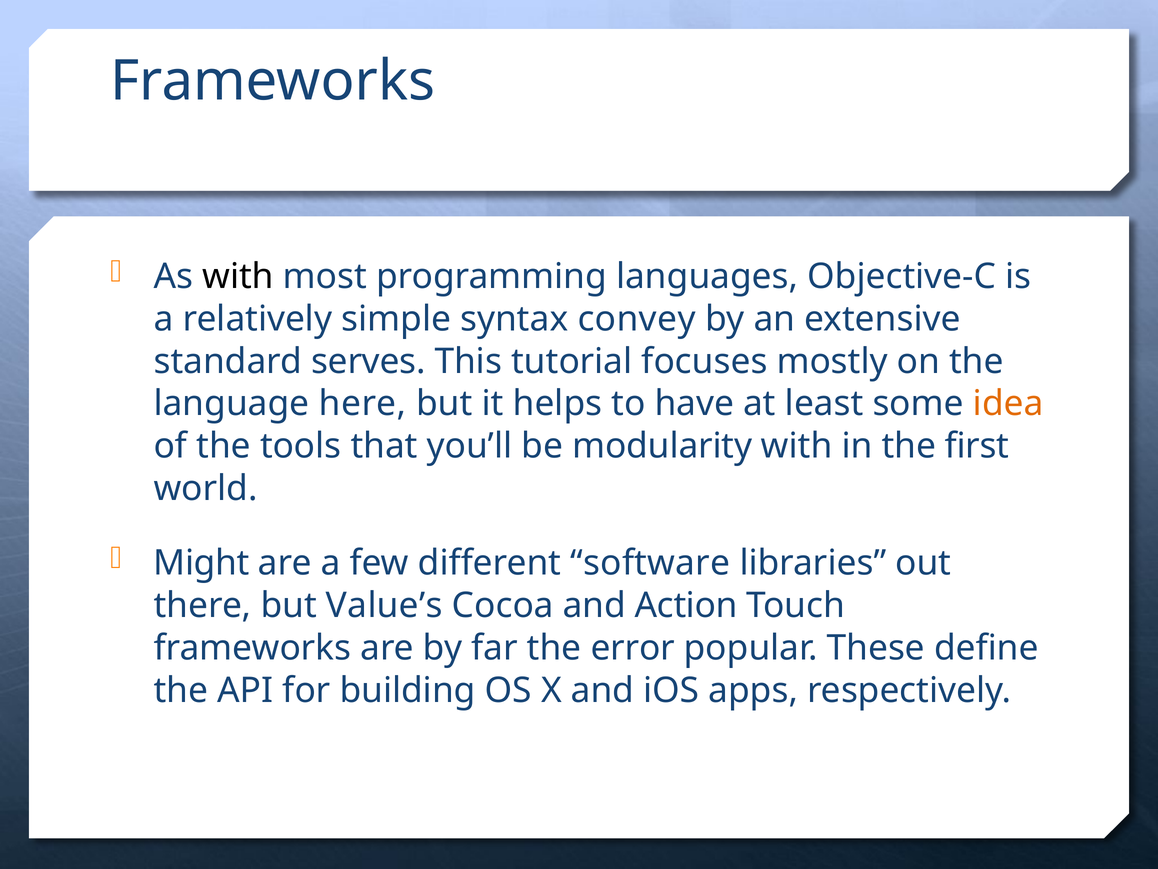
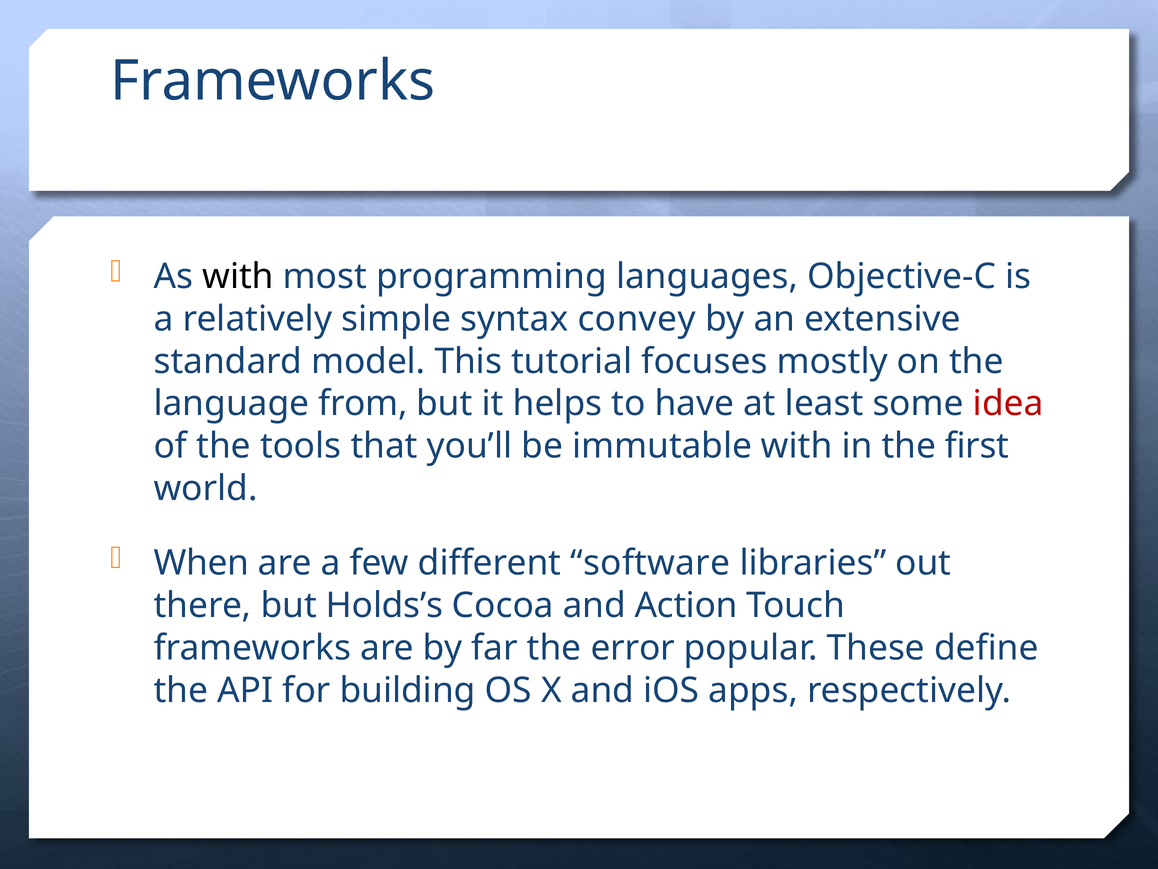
serves: serves -> model
here: here -> from
idea colour: orange -> red
modularity: modularity -> immutable
Might: Might -> When
Value’s: Value’s -> Holds’s
